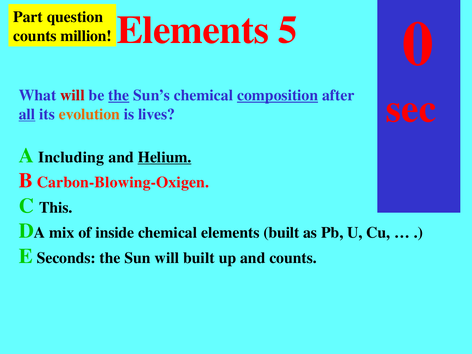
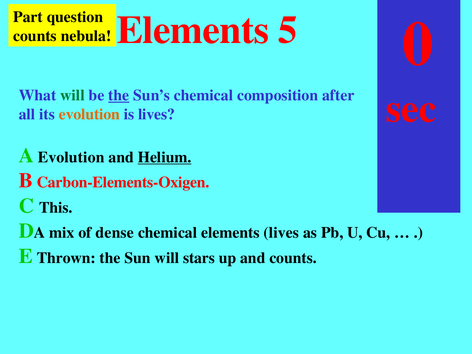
million: million -> nebula
will at (72, 95) colour: red -> green
composition underline: present -> none
all underline: present -> none
A Including: Including -> Evolution
Carbon-Blowing-Oxigen: Carbon-Blowing-Oxigen -> Carbon-Elements-Oxigen
inside: inside -> dense
elements built: built -> lives
Seconds: Seconds -> Thrown
will built: built -> stars
